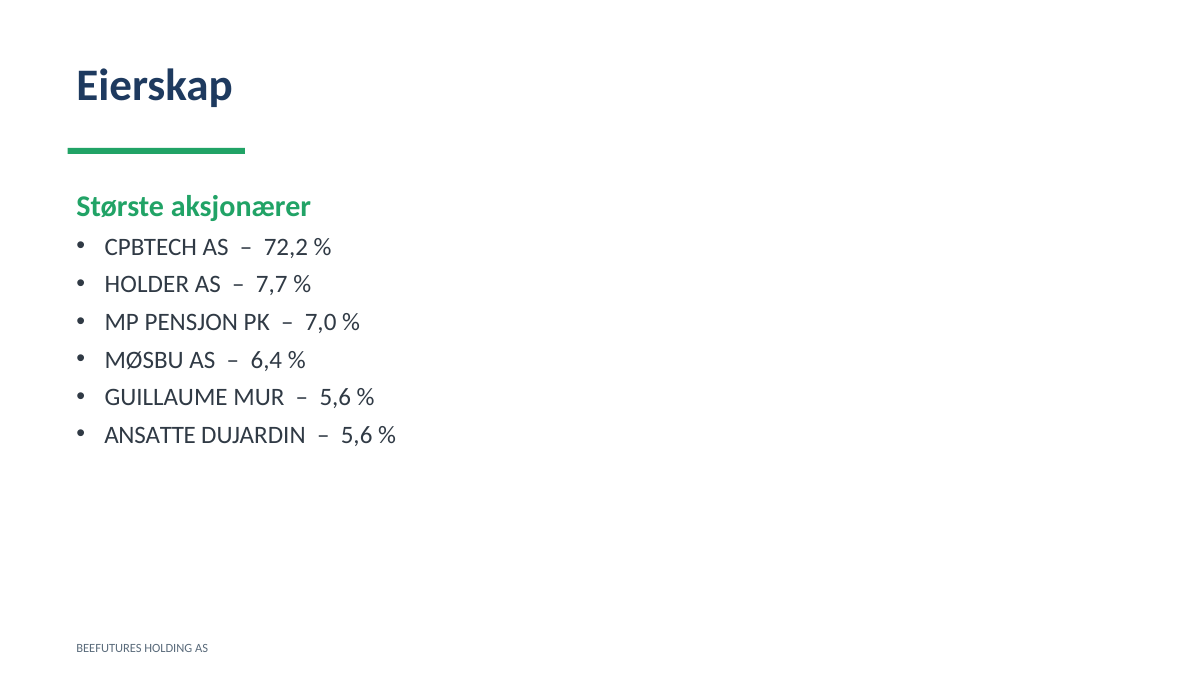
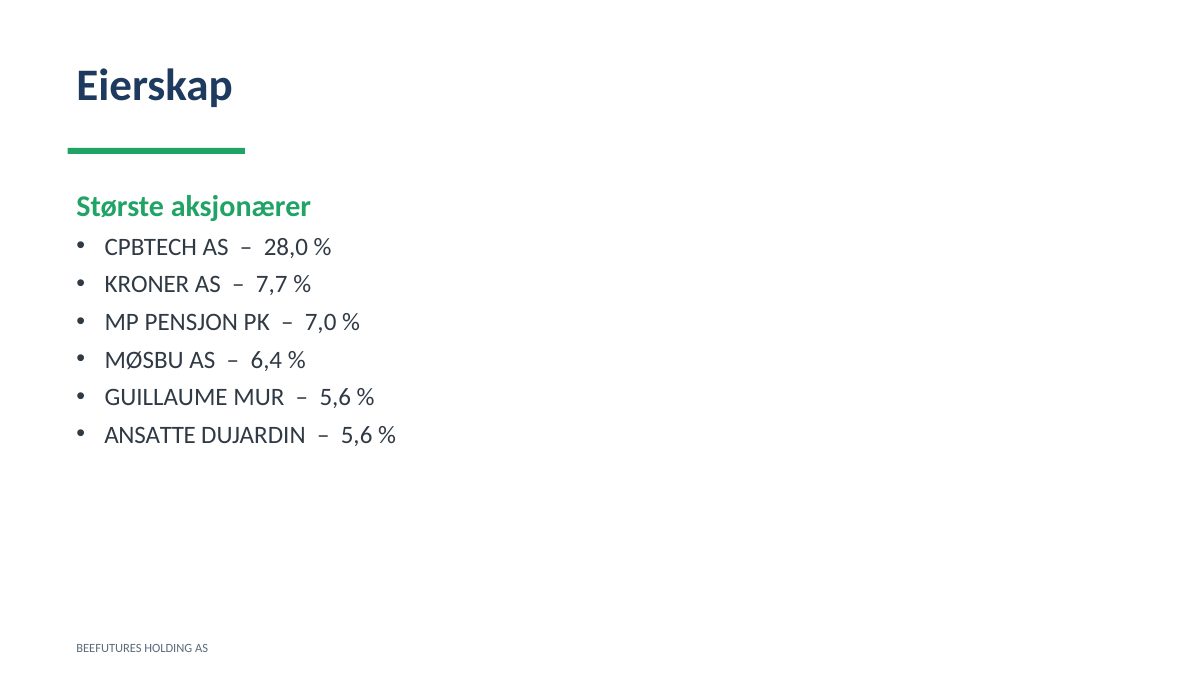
72,2: 72,2 -> 28,0
HOLDER: HOLDER -> KRONER
